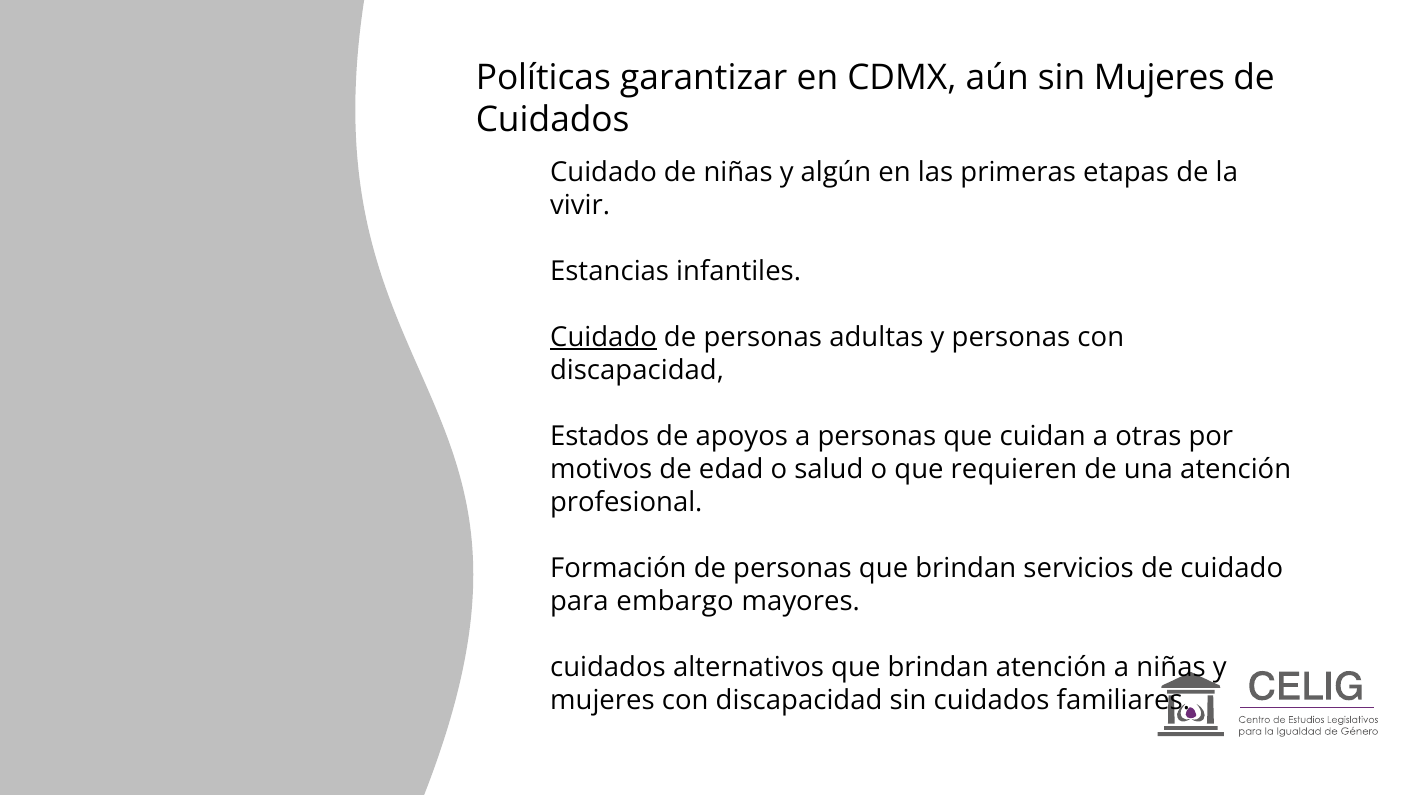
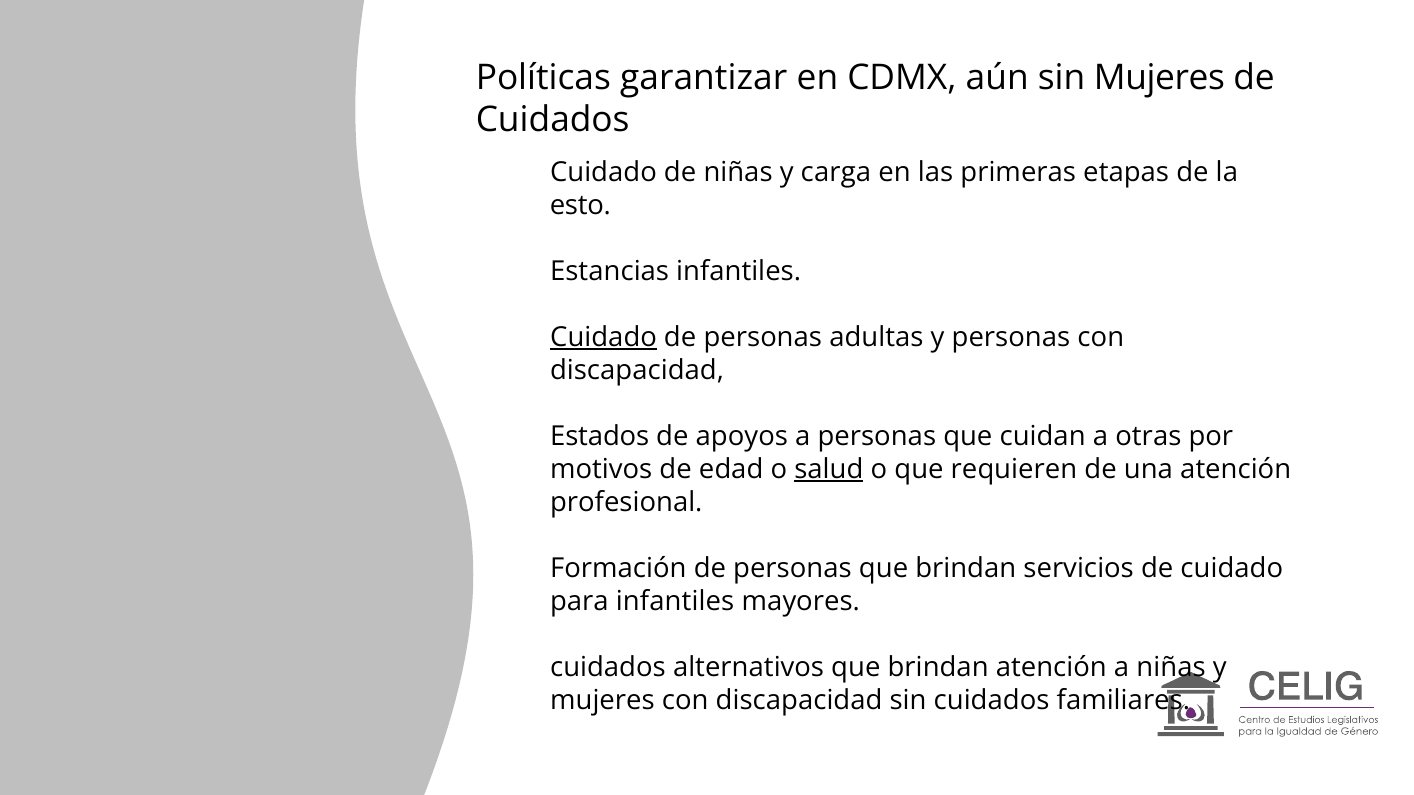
algún: algún -> carga
vivir: vivir -> esto
salud underline: none -> present
para embargo: embargo -> infantiles
